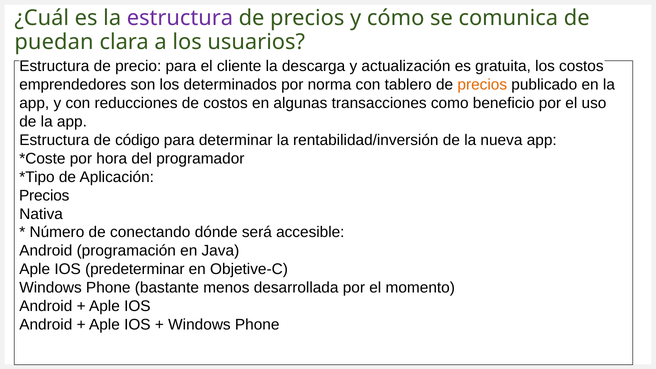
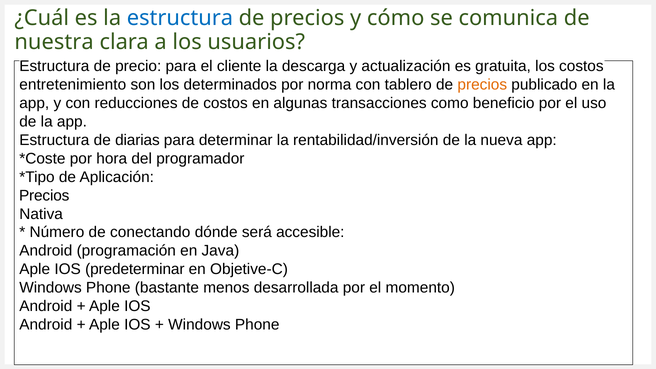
estructura at (180, 18) colour: purple -> blue
puedan: puedan -> nuestra
emprendedores: emprendedores -> entretenimiento
código: código -> diarias
